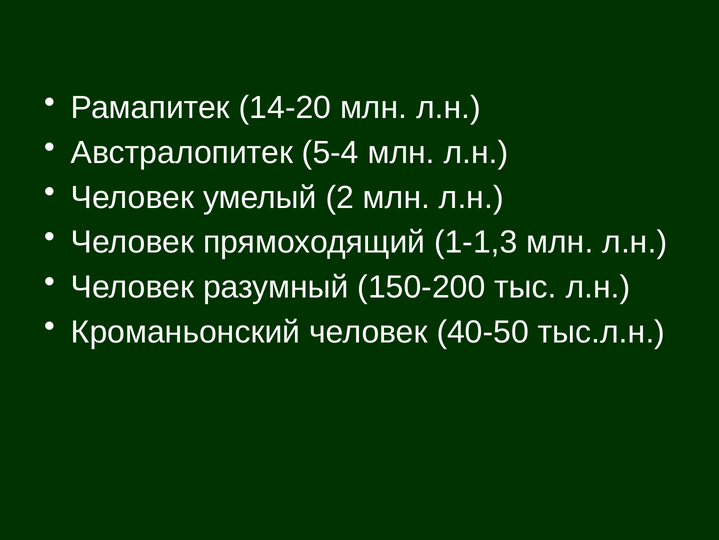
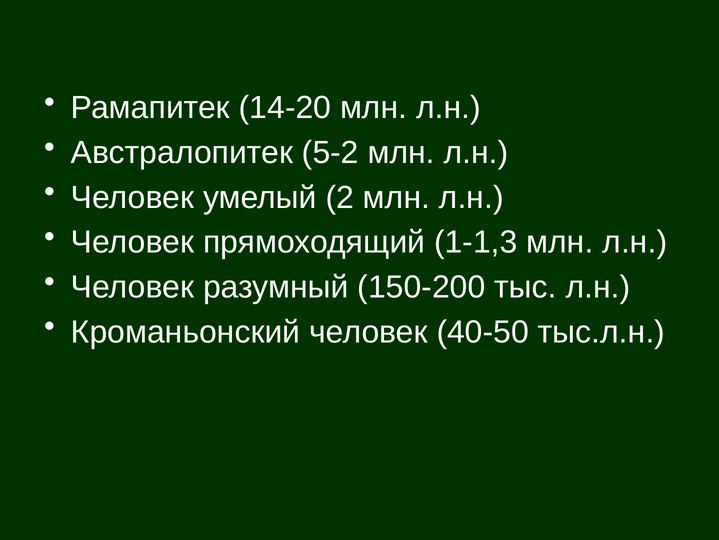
5-4: 5-4 -> 5-2
